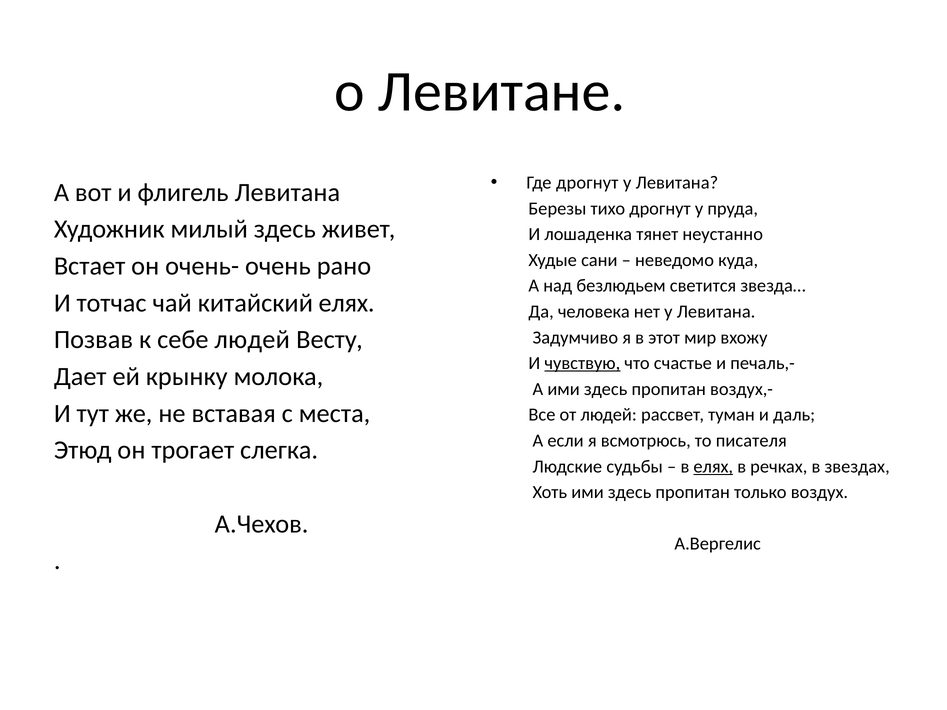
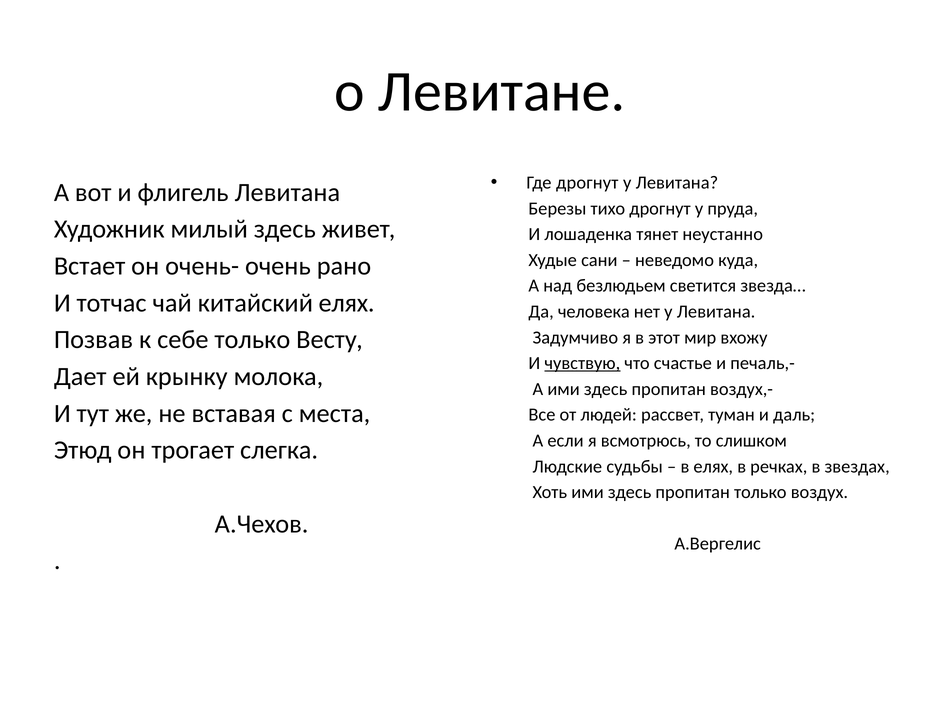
себе людей: людей -> только
писателя: писателя -> слишком
елях at (713, 467) underline: present -> none
